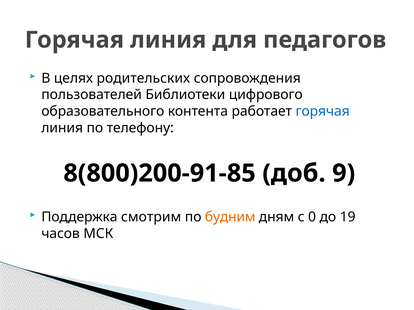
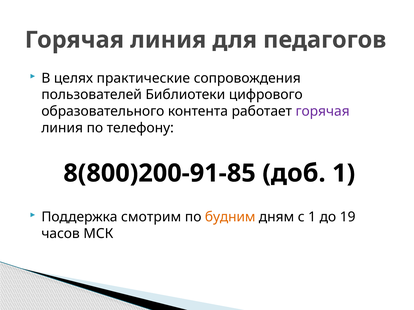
родительских: родительских -> практические
горячая at (323, 111) colour: blue -> purple
доб 9: 9 -> 1
с 0: 0 -> 1
